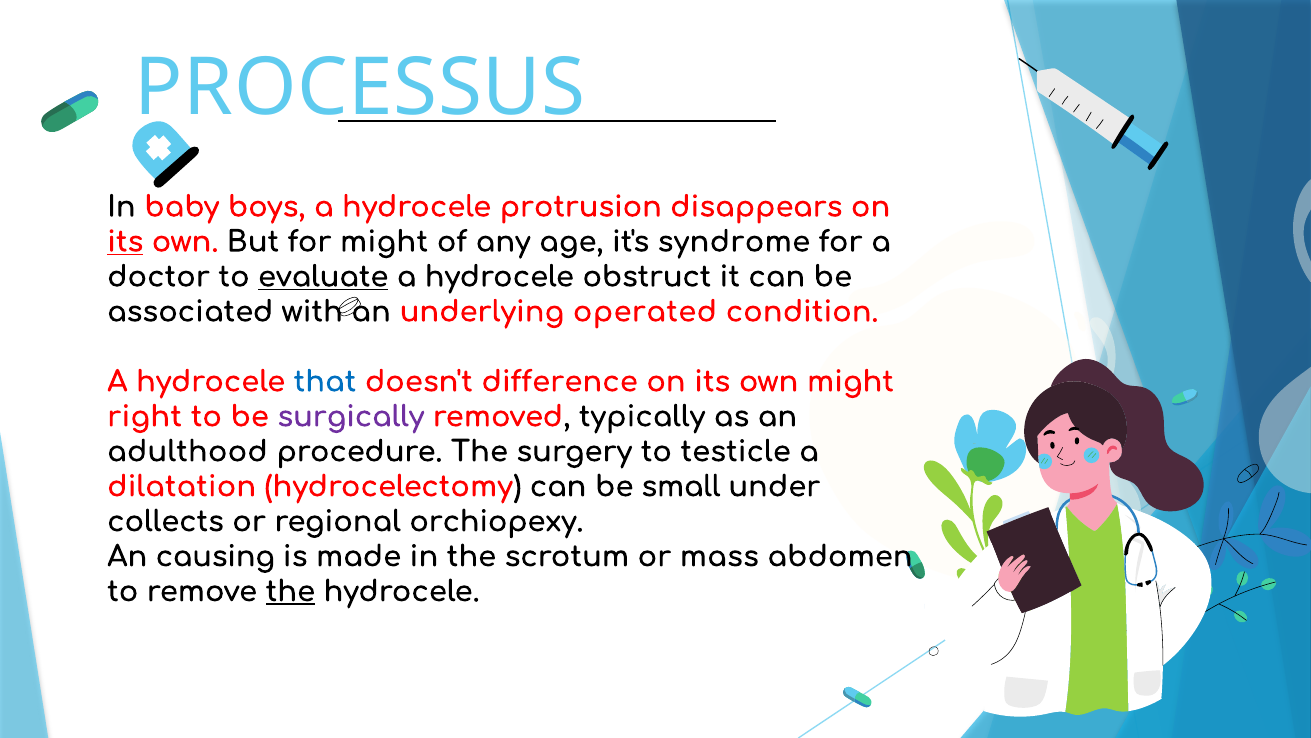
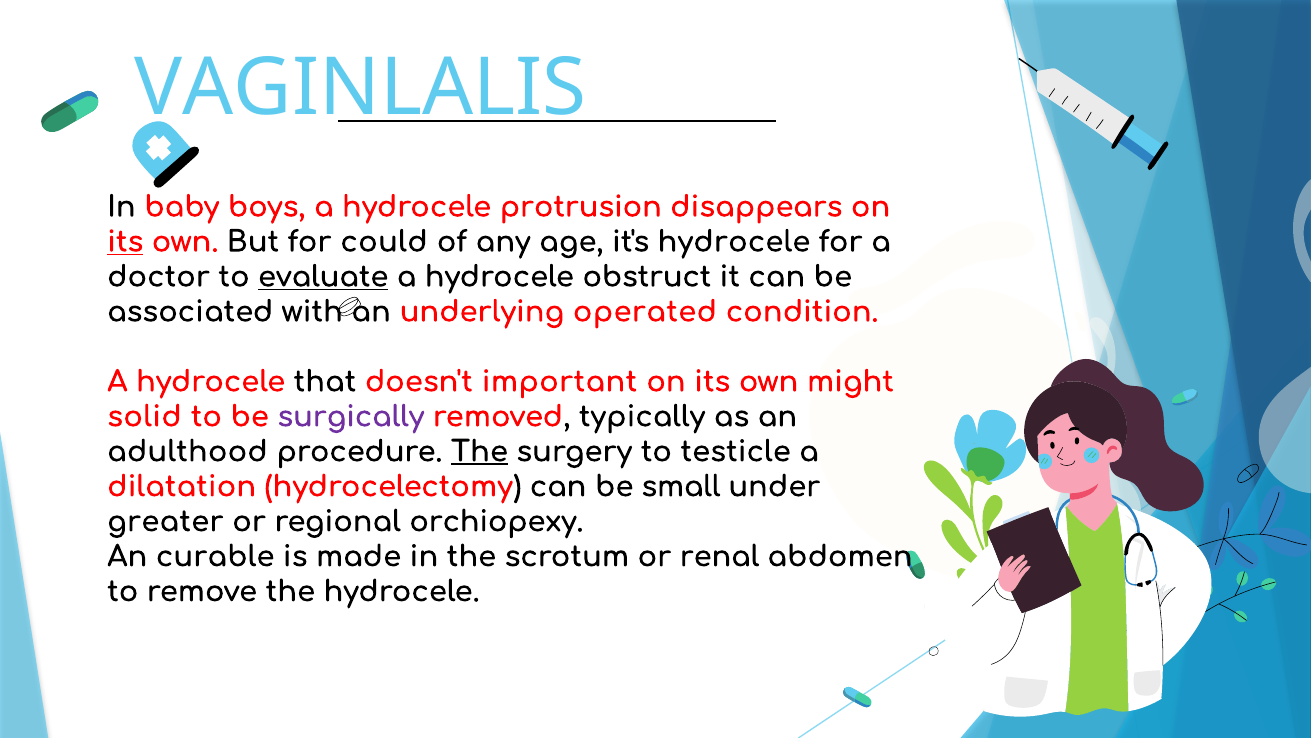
PROCESSUS: PROCESSUS -> VAGINLALIS
for might: might -> could
it's syndrome: syndrome -> hydrocele
that colour: blue -> black
difference: difference -> important
right: right -> solid
The at (479, 452) underline: none -> present
collects: collects -> greater
causing: causing -> curable
mass: mass -> renal
the at (290, 591) underline: present -> none
